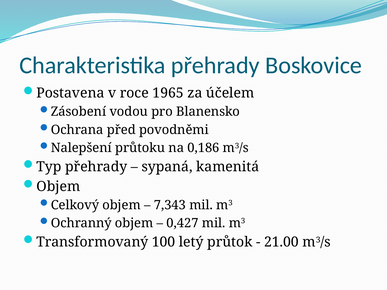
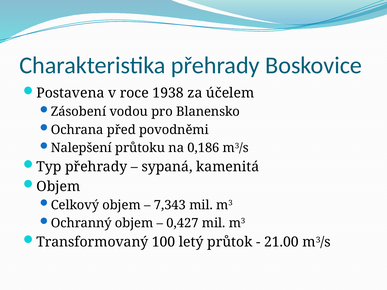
1965: 1965 -> 1938
